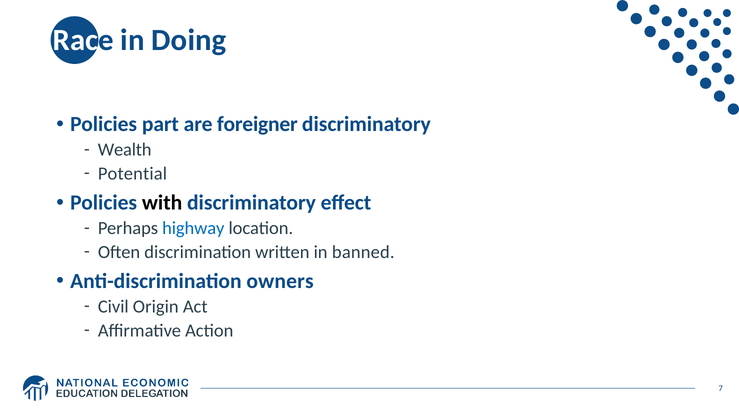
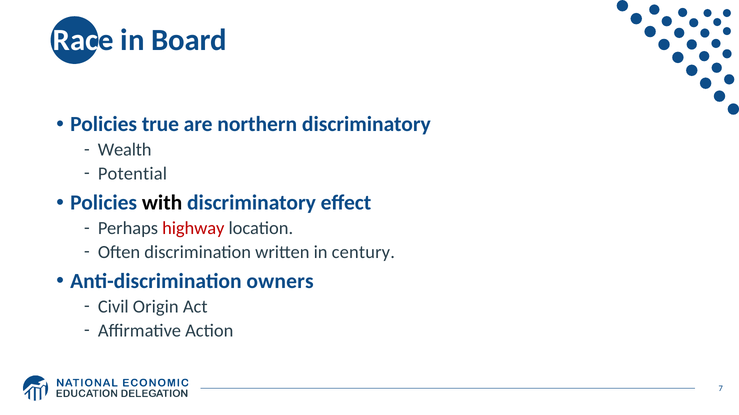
Doing: Doing -> Board
part: part -> true
foreigner: foreigner -> northern
highway colour: blue -> red
banned: banned -> century
